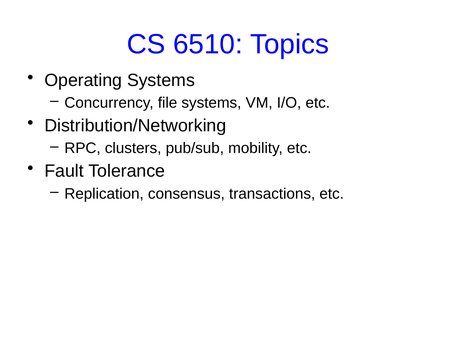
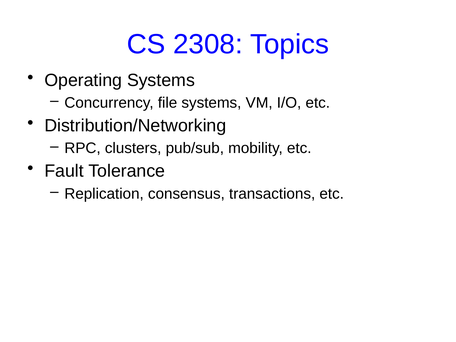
6510: 6510 -> 2308
